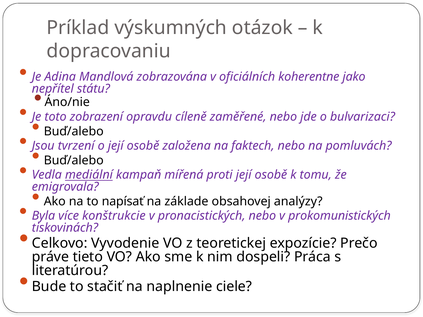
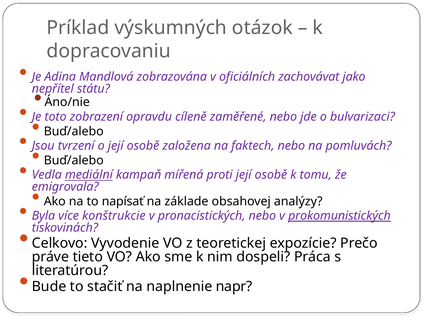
koherentne: koherentne -> zachovávat
prokomunistických underline: none -> present
ciele: ciele -> napr
